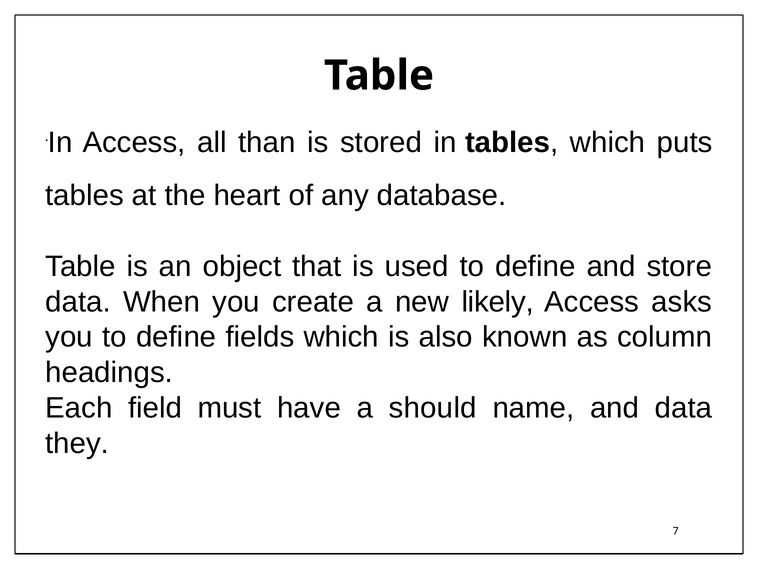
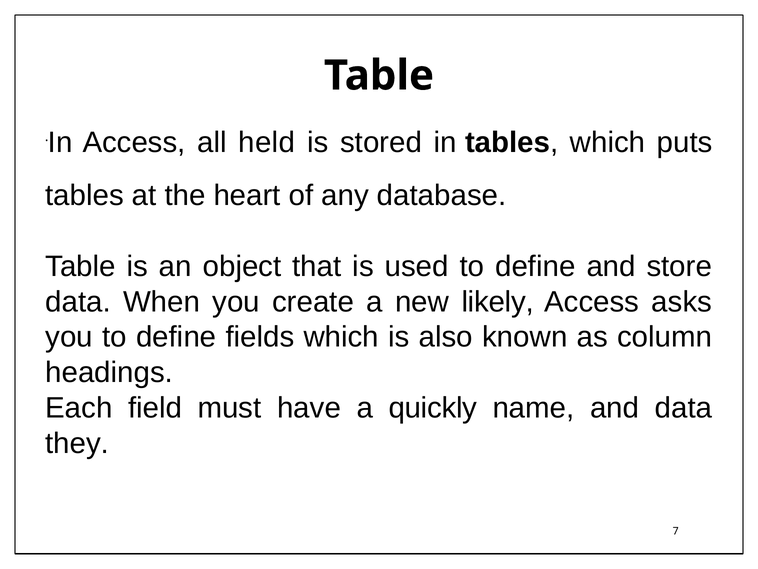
than: than -> held
should: should -> quickly
